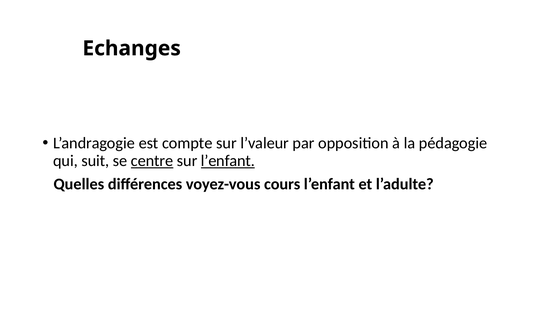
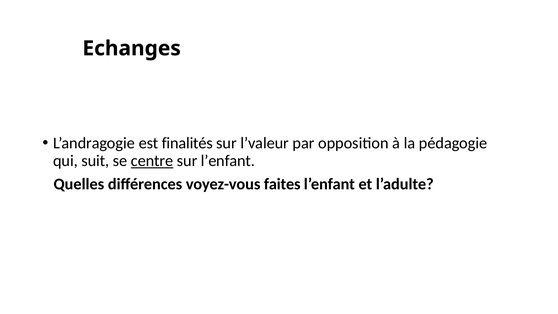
compte: compte -> finalités
l’enfant at (228, 161) underline: present -> none
cours: cours -> faites
